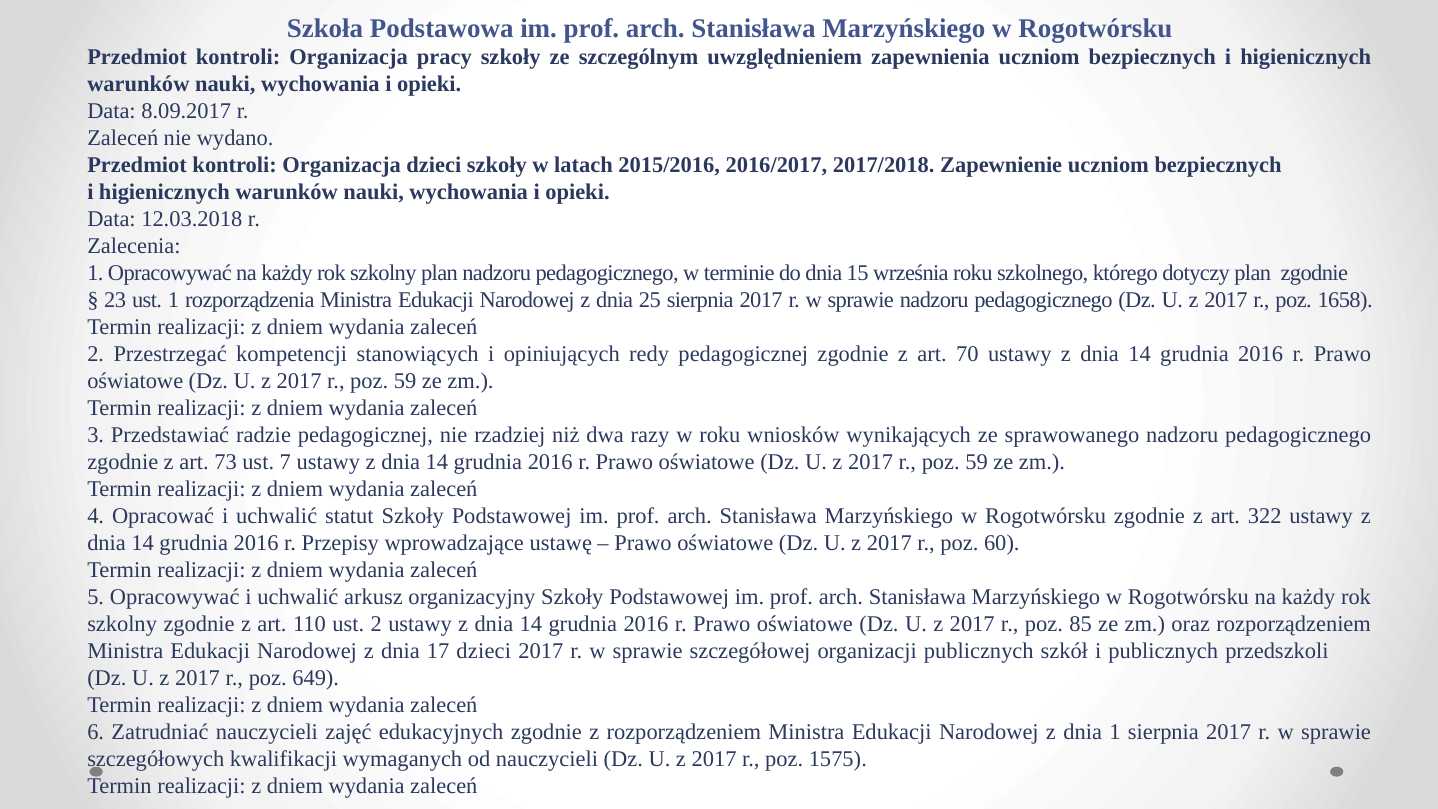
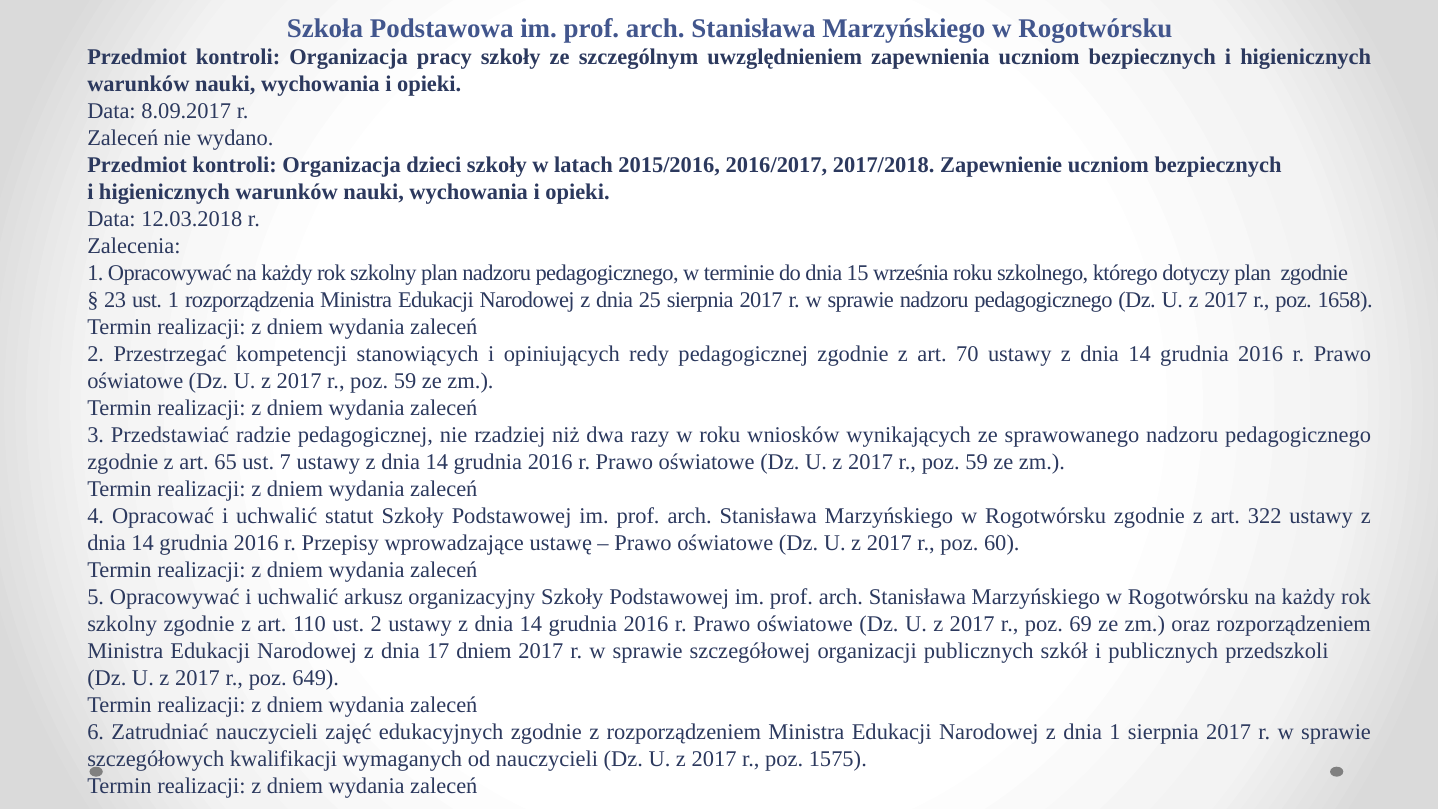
73: 73 -> 65
85: 85 -> 69
17 dzieci: dzieci -> dniem
